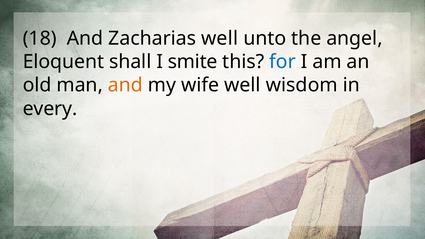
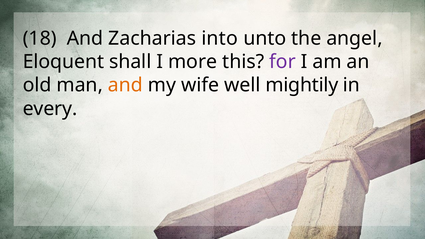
Zacharias well: well -> into
smite: smite -> more
for colour: blue -> purple
wisdom: wisdom -> mightily
